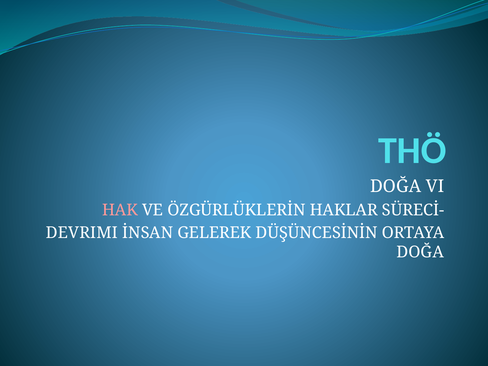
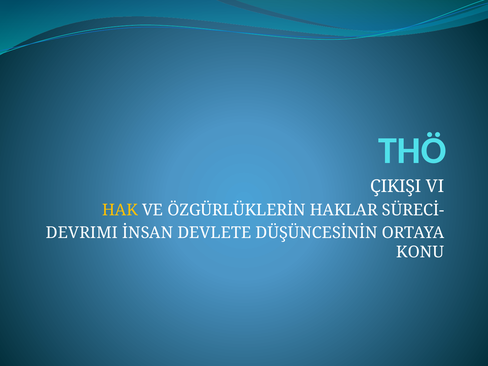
DOĞA at (396, 187): DOĞA -> ÇIKIŞI
HAK colour: pink -> yellow
GELEREK: GELEREK -> DEVLETE
DOĞA at (420, 252): DOĞA -> KONU
